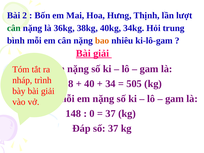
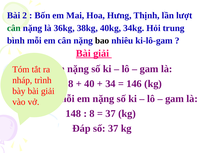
bao colour: orange -> black
505: 505 -> 146
0: 0 -> 8
